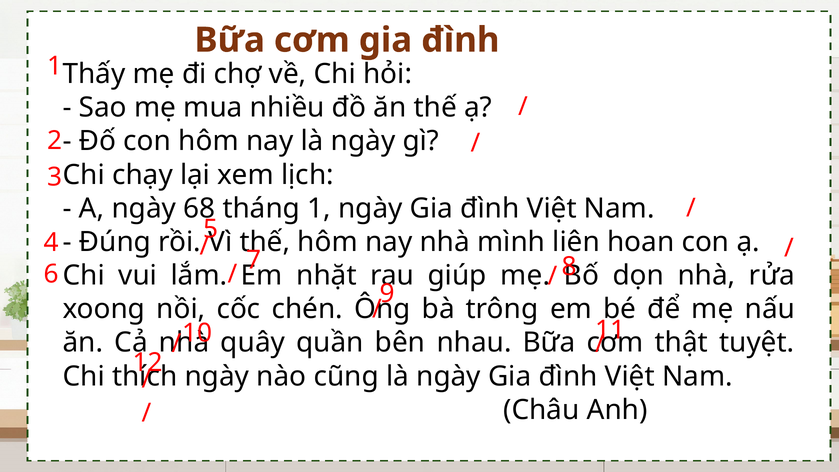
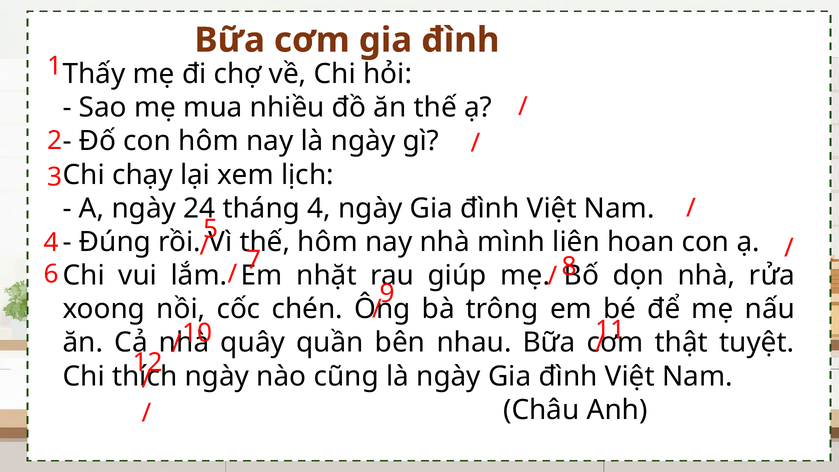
68: 68 -> 24
tháng 1: 1 -> 4
